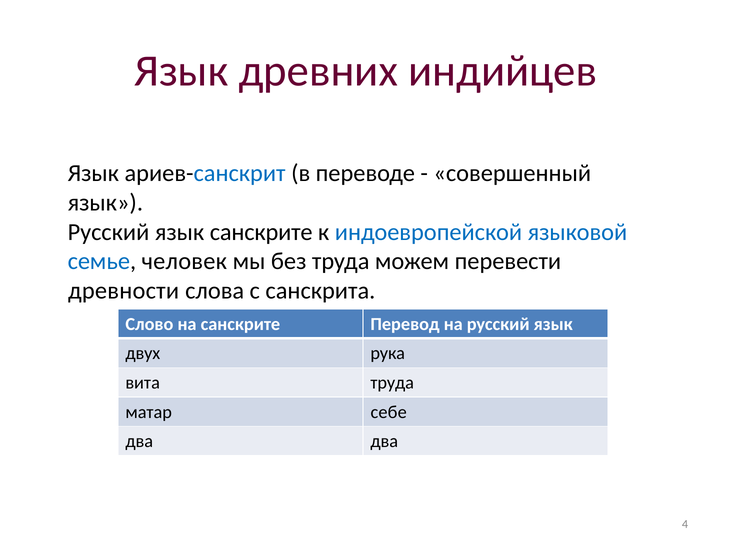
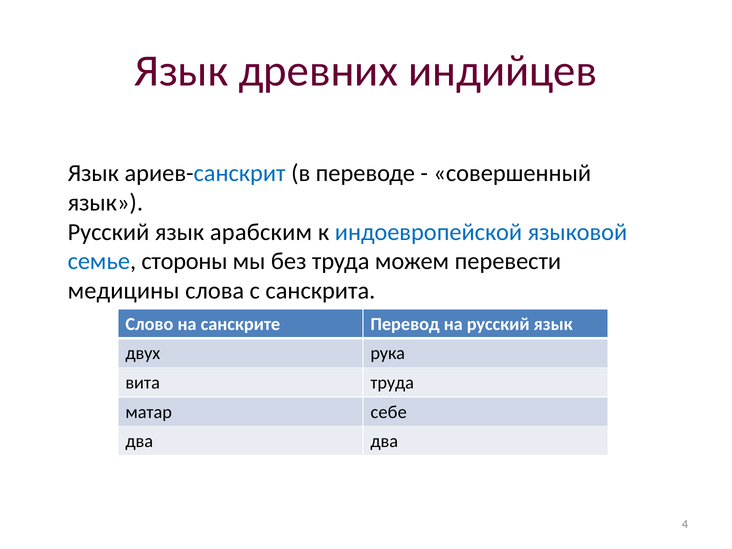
язык санскрите: санскрите -> арабским
человек: человек -> стороны
древности: древности -> медицины
